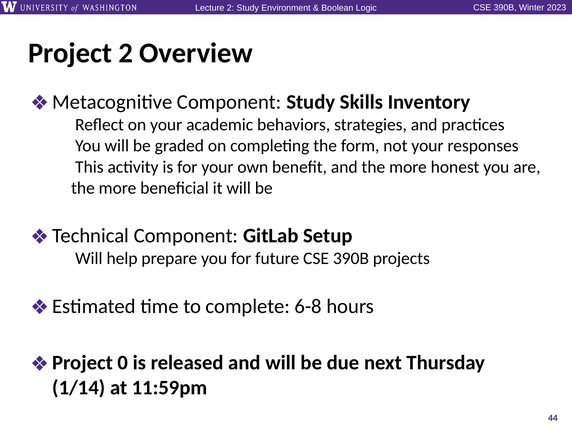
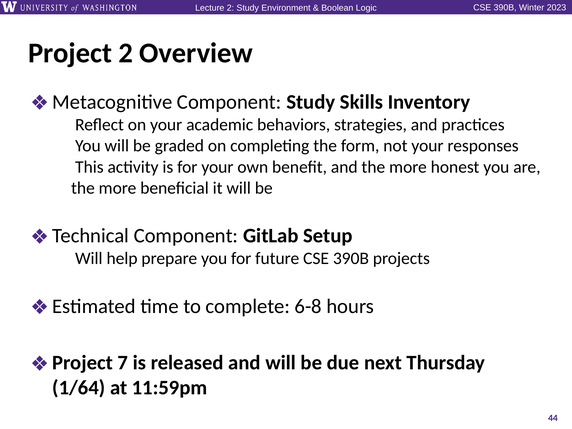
0: 0 -> 7
1/14: 1/14 -> 1/64
